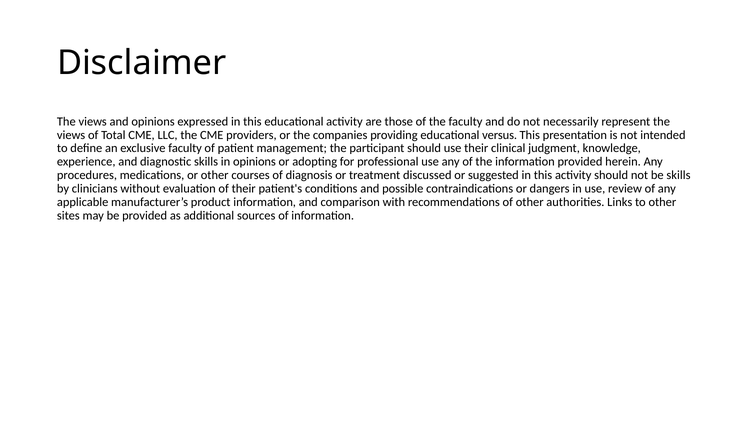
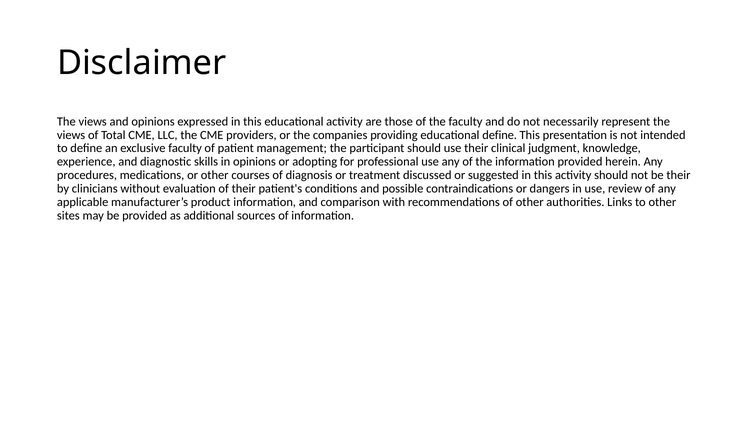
educational versus: versus -> define
be skills: skills -> their
